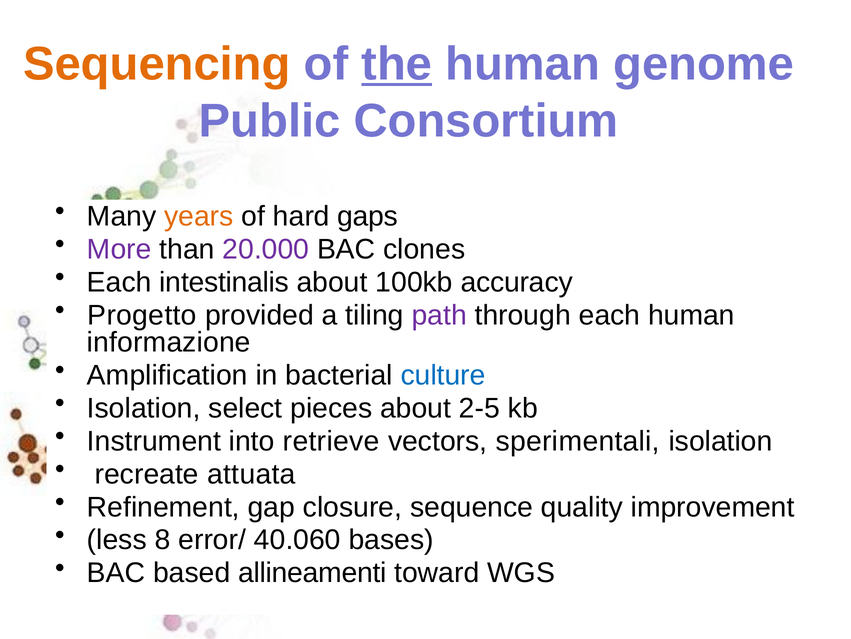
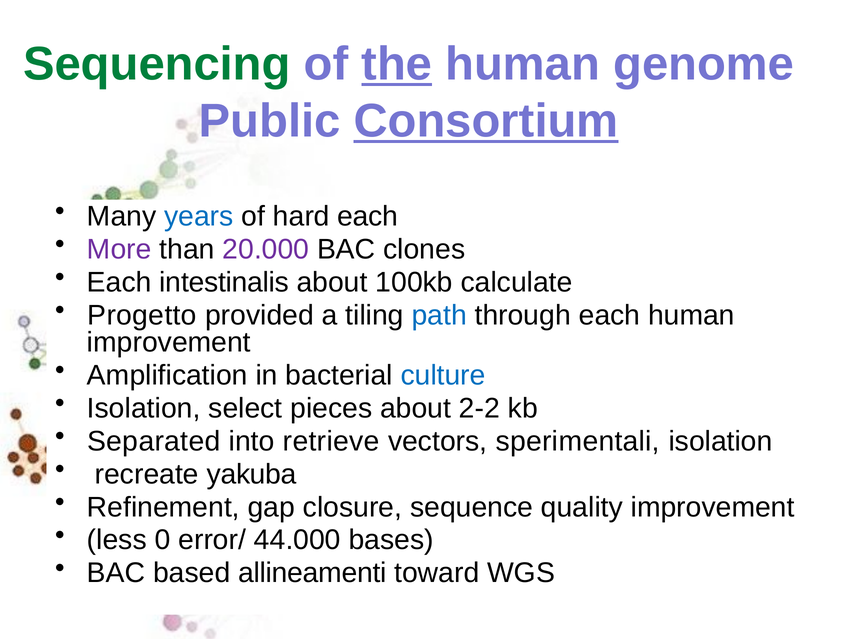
Sequencing colour: orange -> green
Consortium underline: none -> present
years colour: orange -> blue
hard gaps: gaps -> each
accuracy: accuracy -> calculate
path colour: purple -> blue
informazione at (169, 342): informazione -> improvement
2-5: 2-5 -> 2-2
Instrument: Instrument -> Separated
attuata: attuata -> yakuba
8: 8 -> 0
40.060: 40.060 -> 44.000
